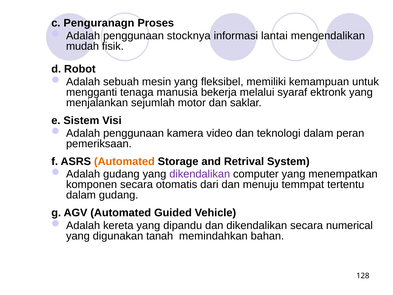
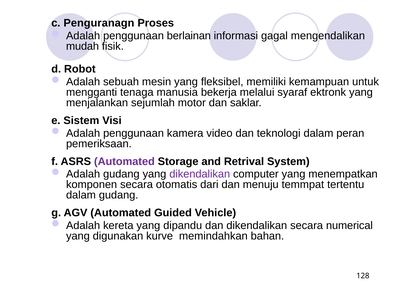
stocknya: stocknya -> berlainan
lantai: lantai -> gagal
Automated at (124, 161) colour: orange -> purple
tanah: tanah -> kurve
